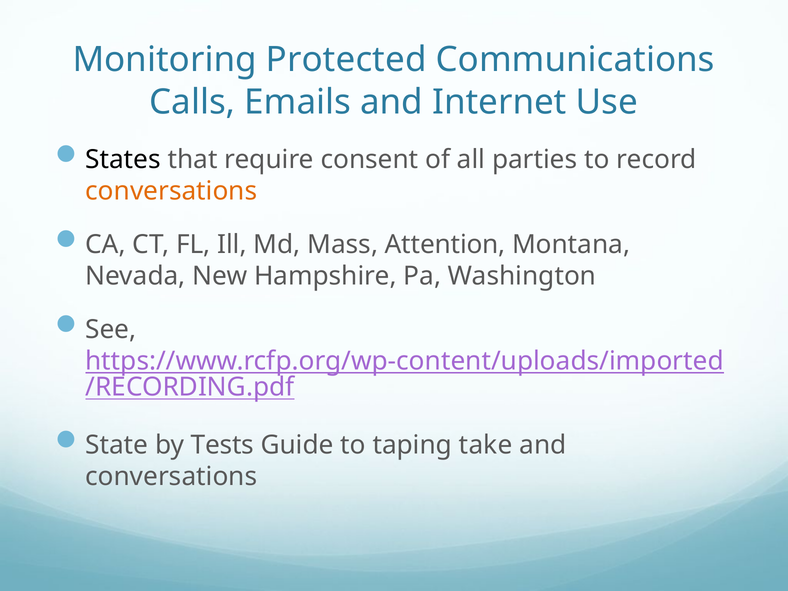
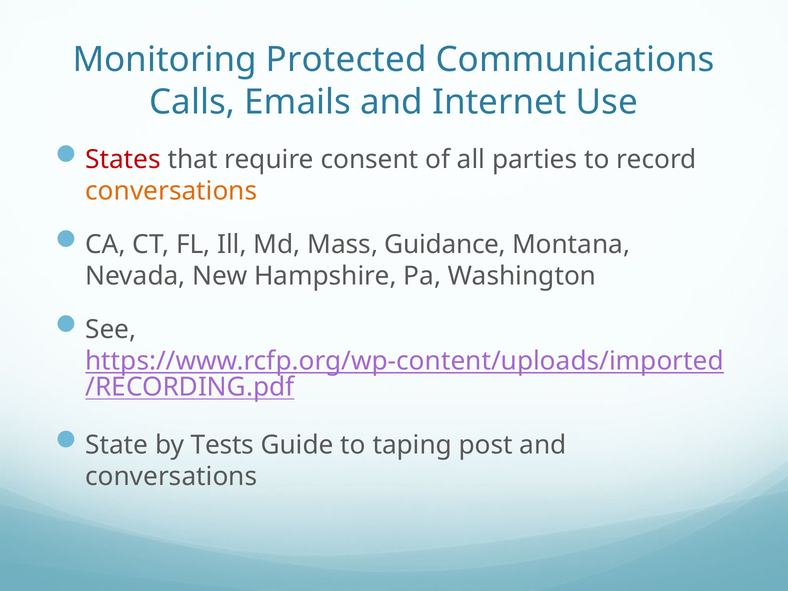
States colour: black -> red
Attention: Attention -> Guidance
take: take -> post
